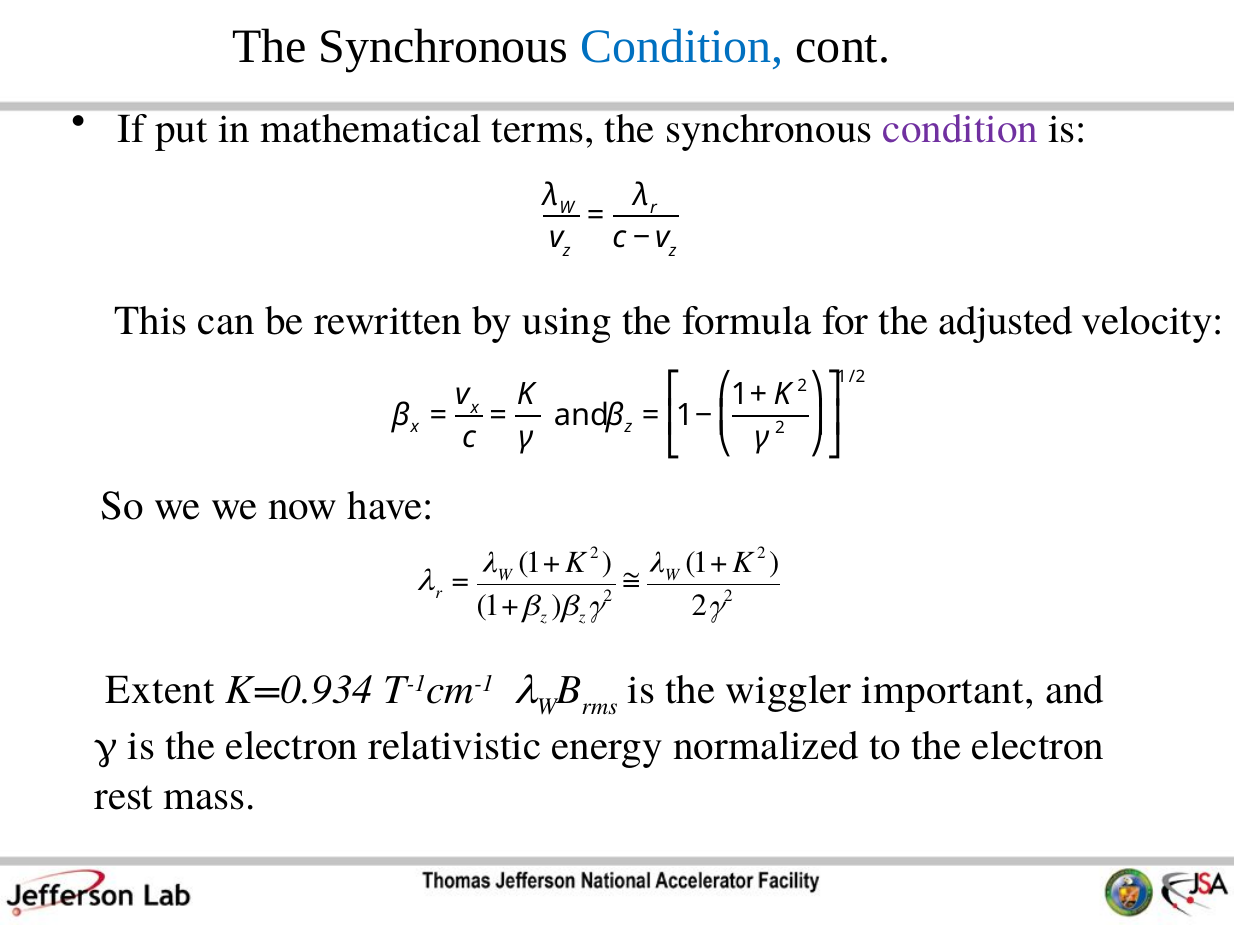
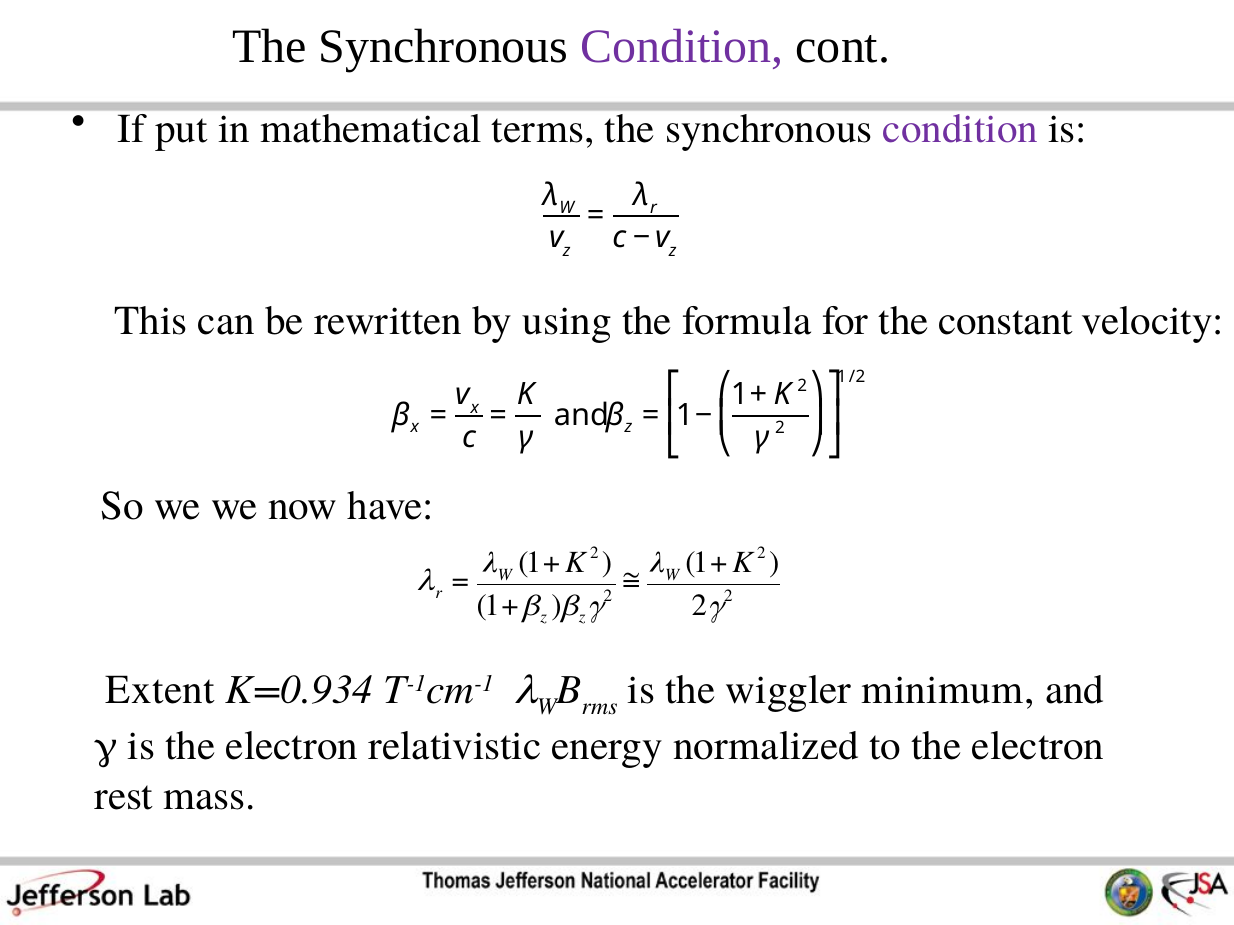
Condition at (682, 46) colour: blue -> purple
adjusted: adjusted -> constant
important: important -> minimum
